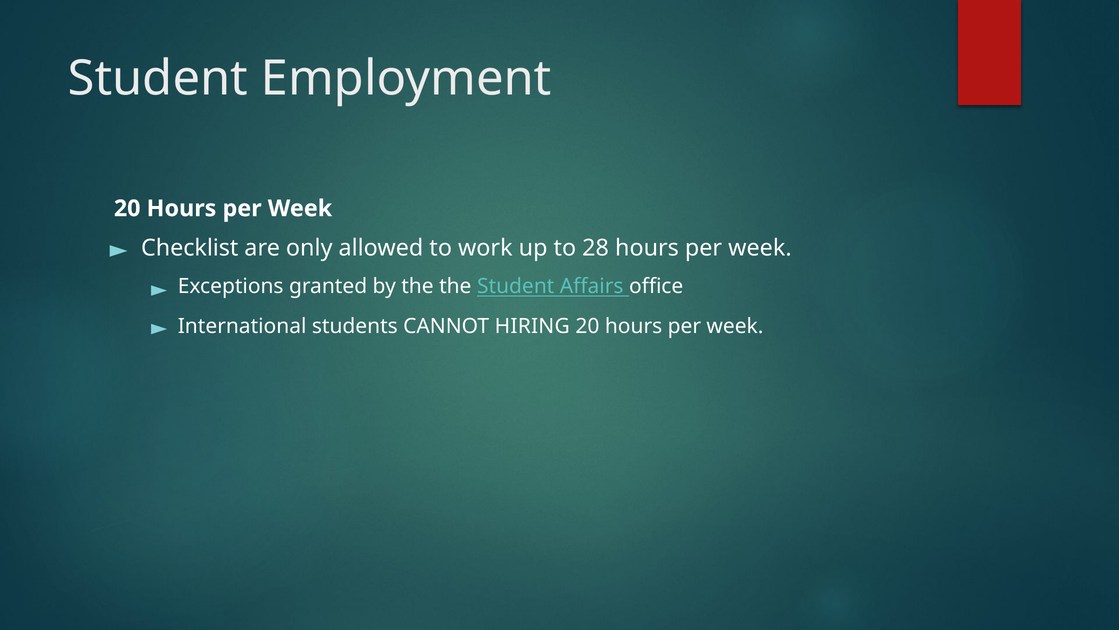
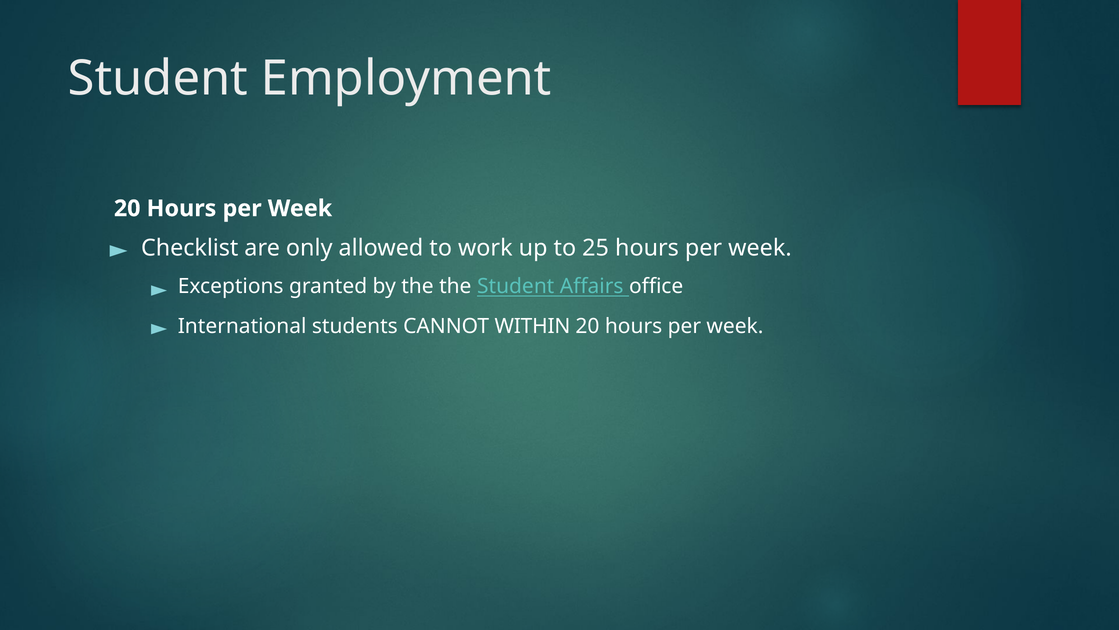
28: 28 -> 25
HIRING: HIRING -> WITHIN
